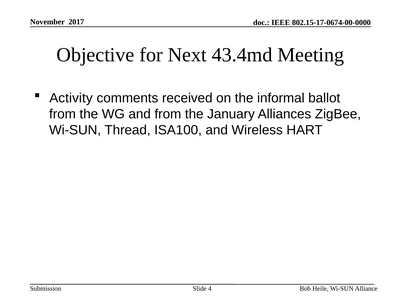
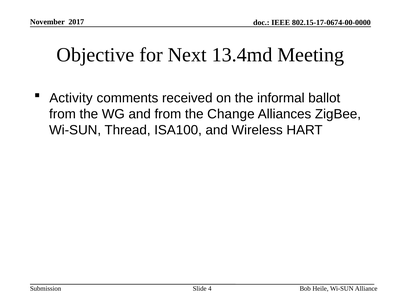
43.4md: 43.4md -> 13.4md
January: January -> Change
